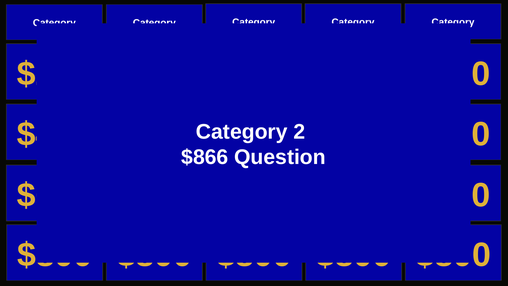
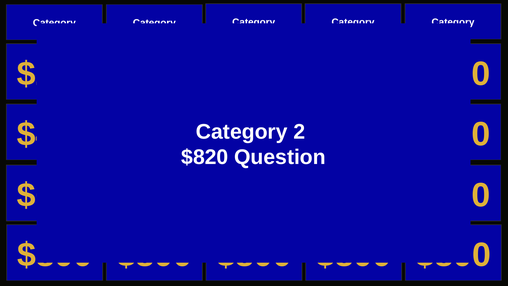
$866: $866 -> $820
